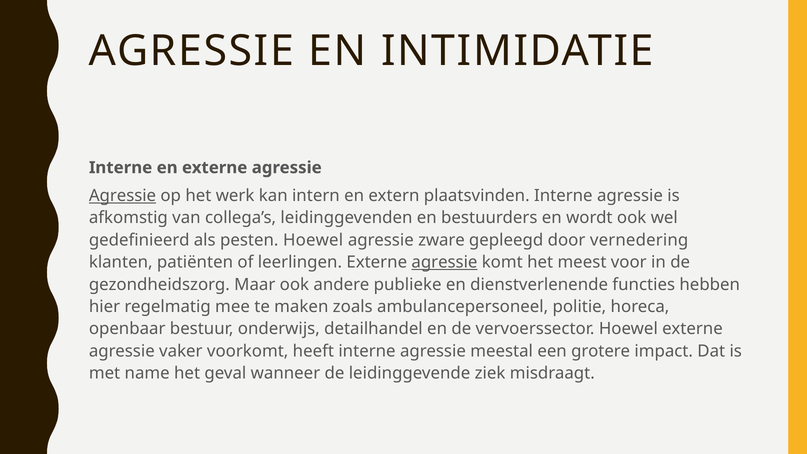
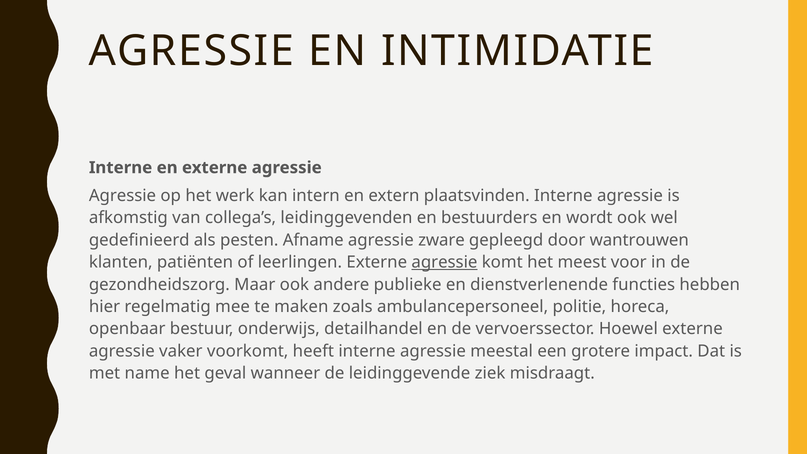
Agressie at (123, 196) underline: present -> none
pesten Hoewel: Hoewel -> Afname
vernedering: vernedering -> wantrouwen
